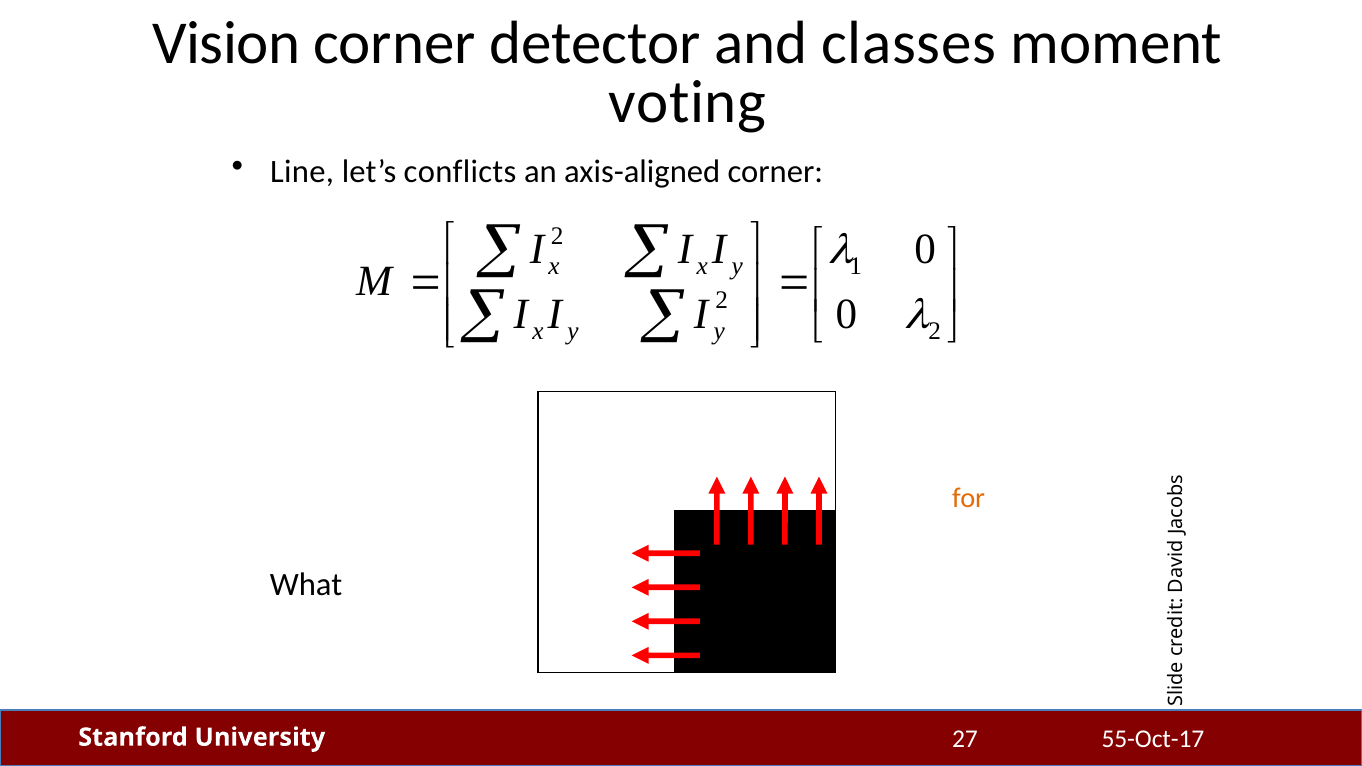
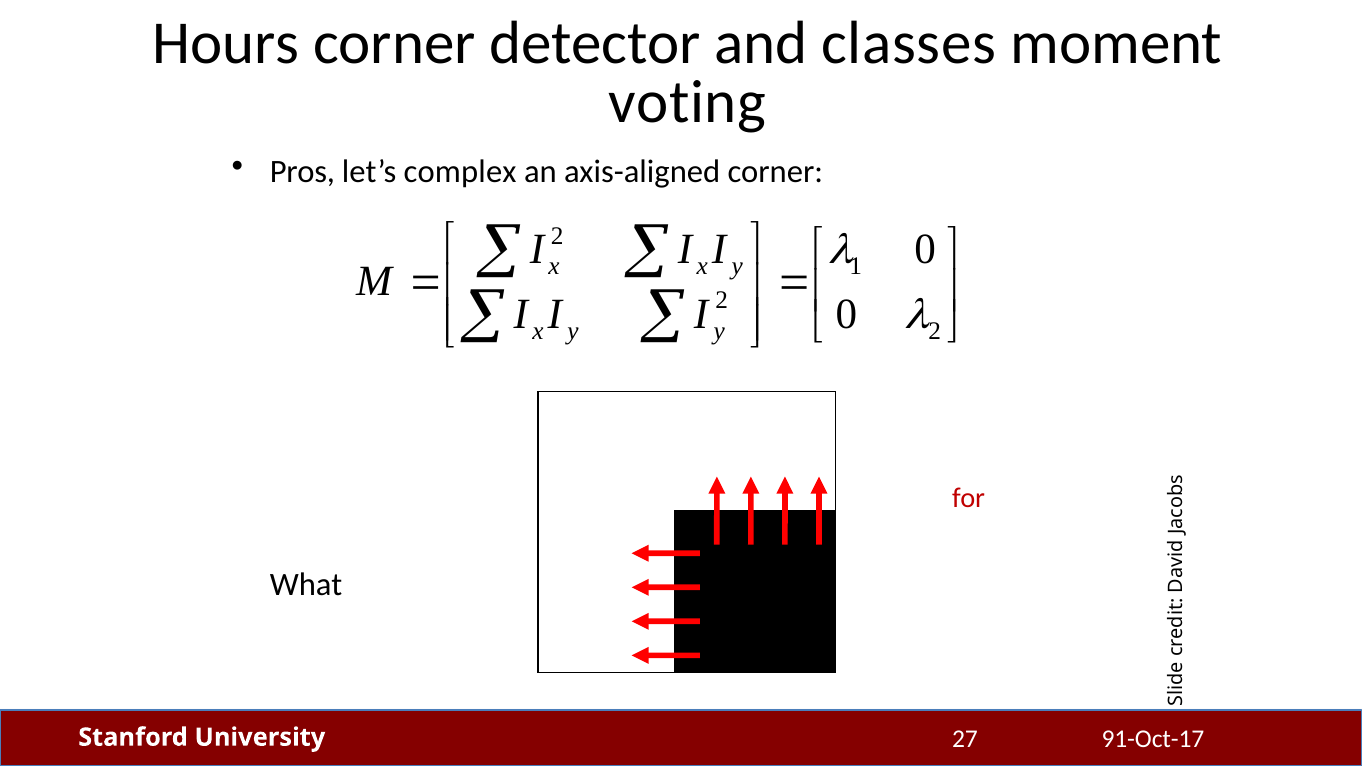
Vision: Vision -> Hours
Line: Line -> Pros
conflicts: conflicts -> complex
for colour: orange -> red
55-Oct-17: 55-Oct-17 -> 91-Oct-17
